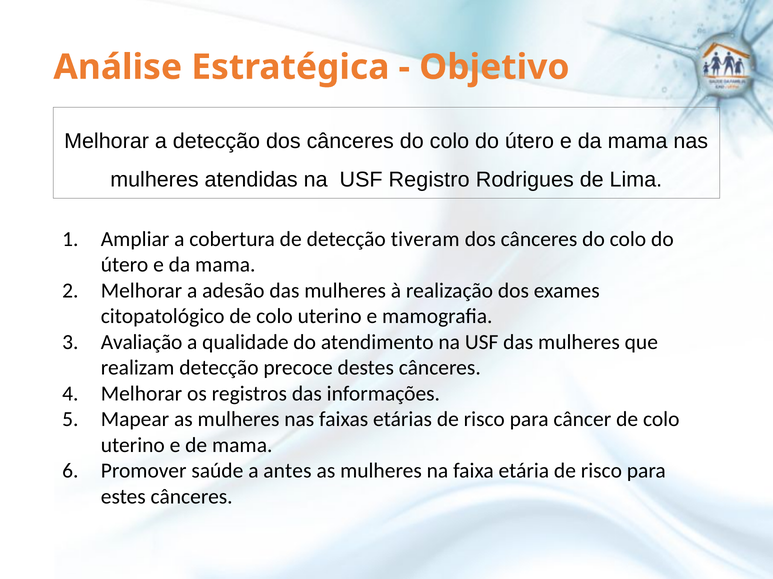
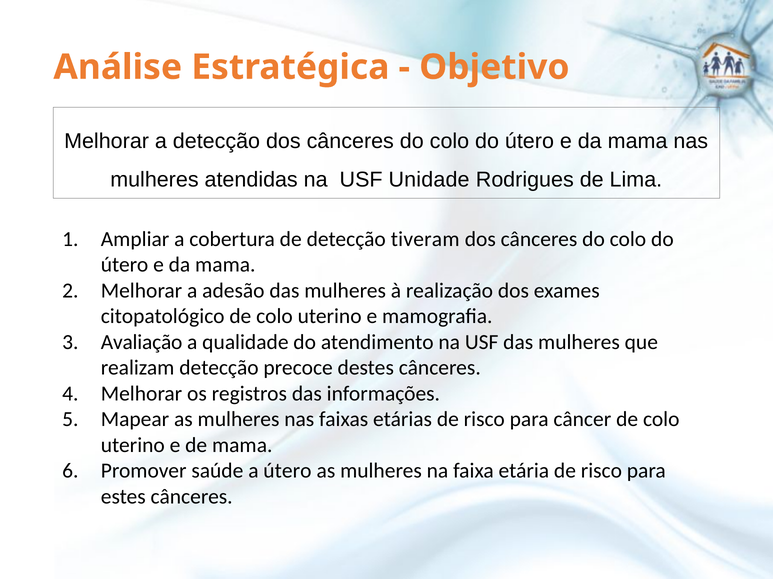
Registro: Registro -> Unidade
a antes: antes -> útero
